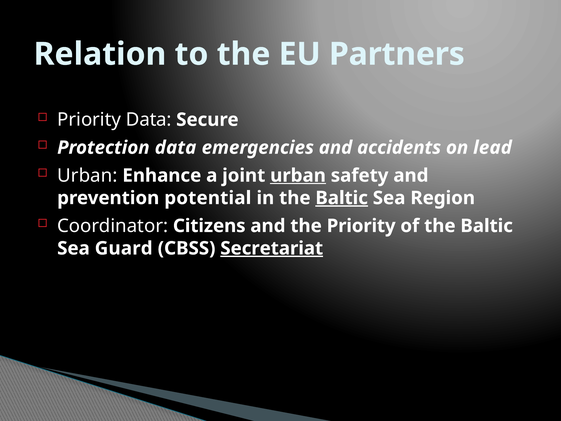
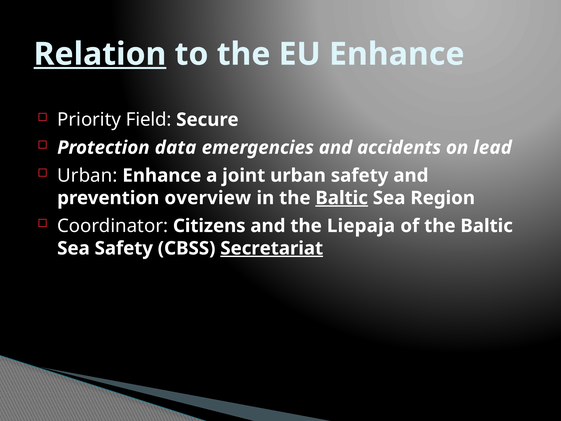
Relation underline: none -> present
EU Partners: Partners -> Enhance
Priority Data: Data -> Field
urban at (298, 175) underline: present -> none
potential: potential -> overview
the Priority: Priority -> Liepaja
Sea Guard: Guard -> Safety
